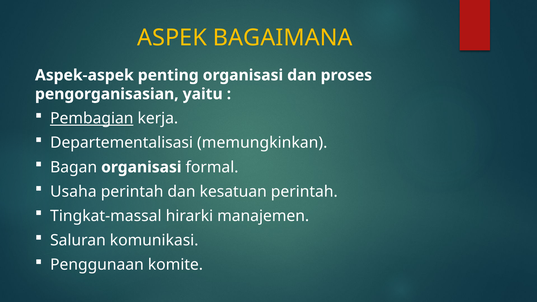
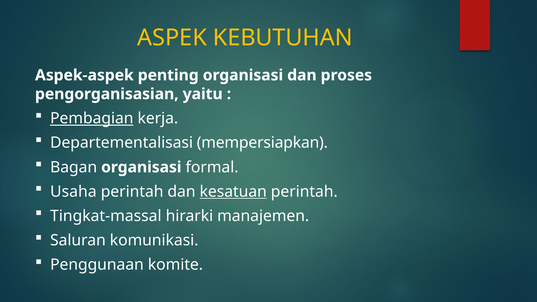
BAGAIMANA: BAGAIMANA -> KEBUTUHAN
memungkinkan: memungkinkan -> mempersiapkan
kesatuan underline: none -> present
